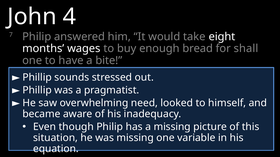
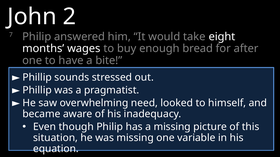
4: 4 -> 2
shall: shall -> after
